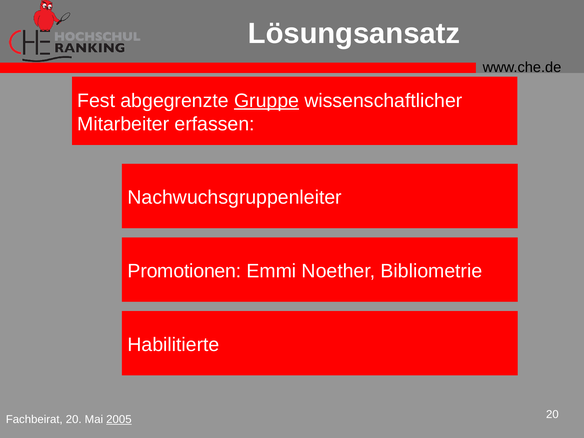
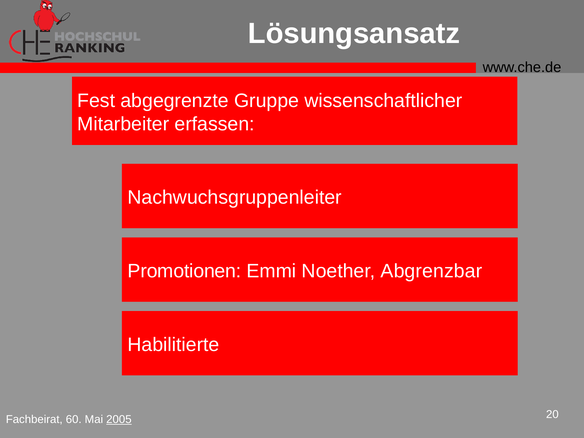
Gruppe underline: present -> none
Bibliometrie: Bibliometrie -> Abgrenzbar
Fachbeirat 20: 20 -> 60
